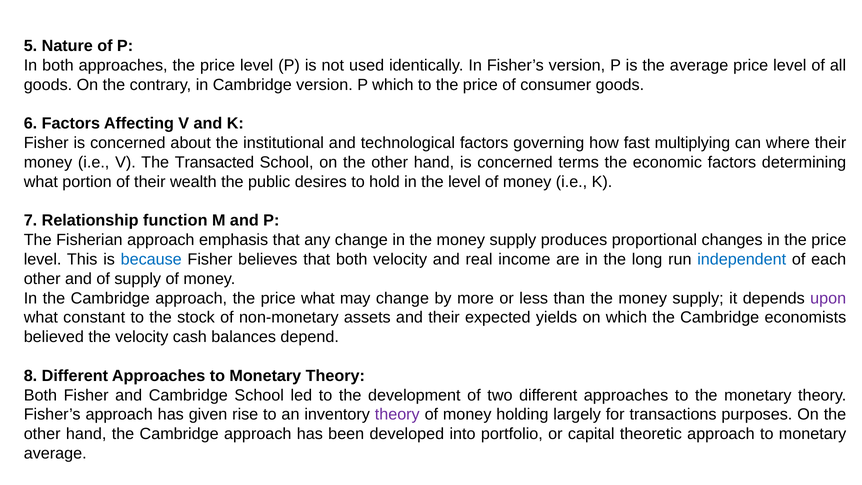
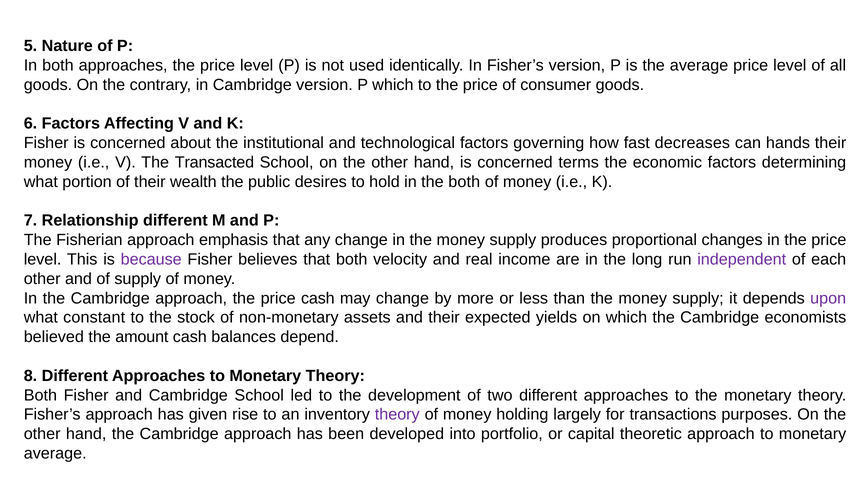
multiplying: multiplying -> decreases
where: where -> hands
the level: level -> both
Relationship function: function -> different
because colour: blue -> purple
independent colour: blue -> purple
price what: what -> cash
the velocity: velocity -> amount
